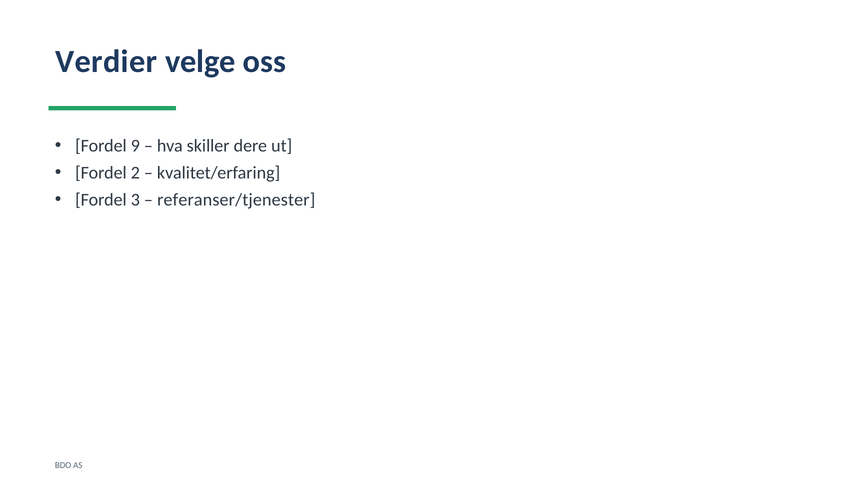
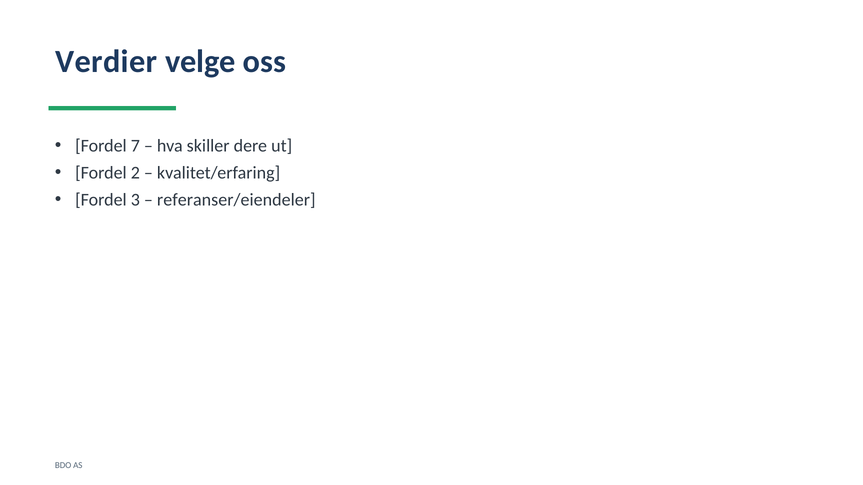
9: 9 -> 7
referanser/tjenester: referanser/tjenester -> referanser/eiendeler
